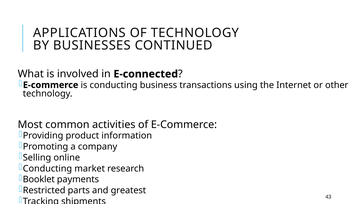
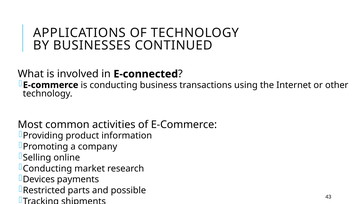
Booklet: Booklet -> Devices
greatest: greatest -> possible
